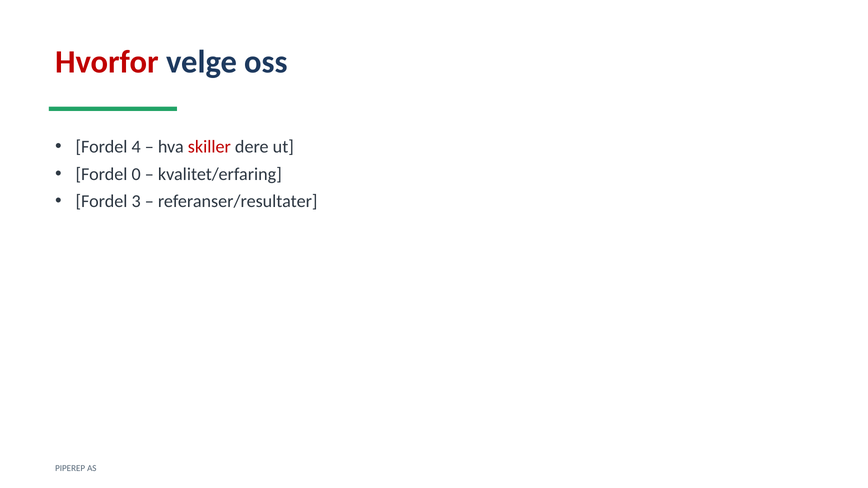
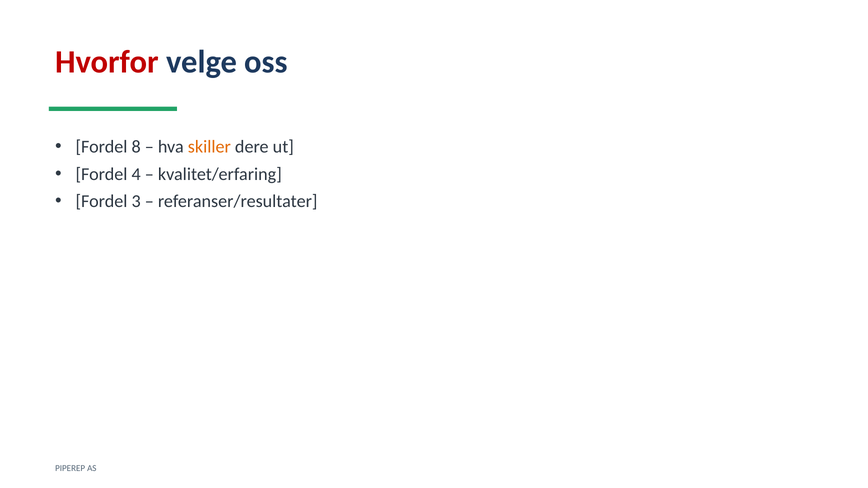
4: 4 -> 8
skiller colour: red -> orange
0: 0 -> 4
